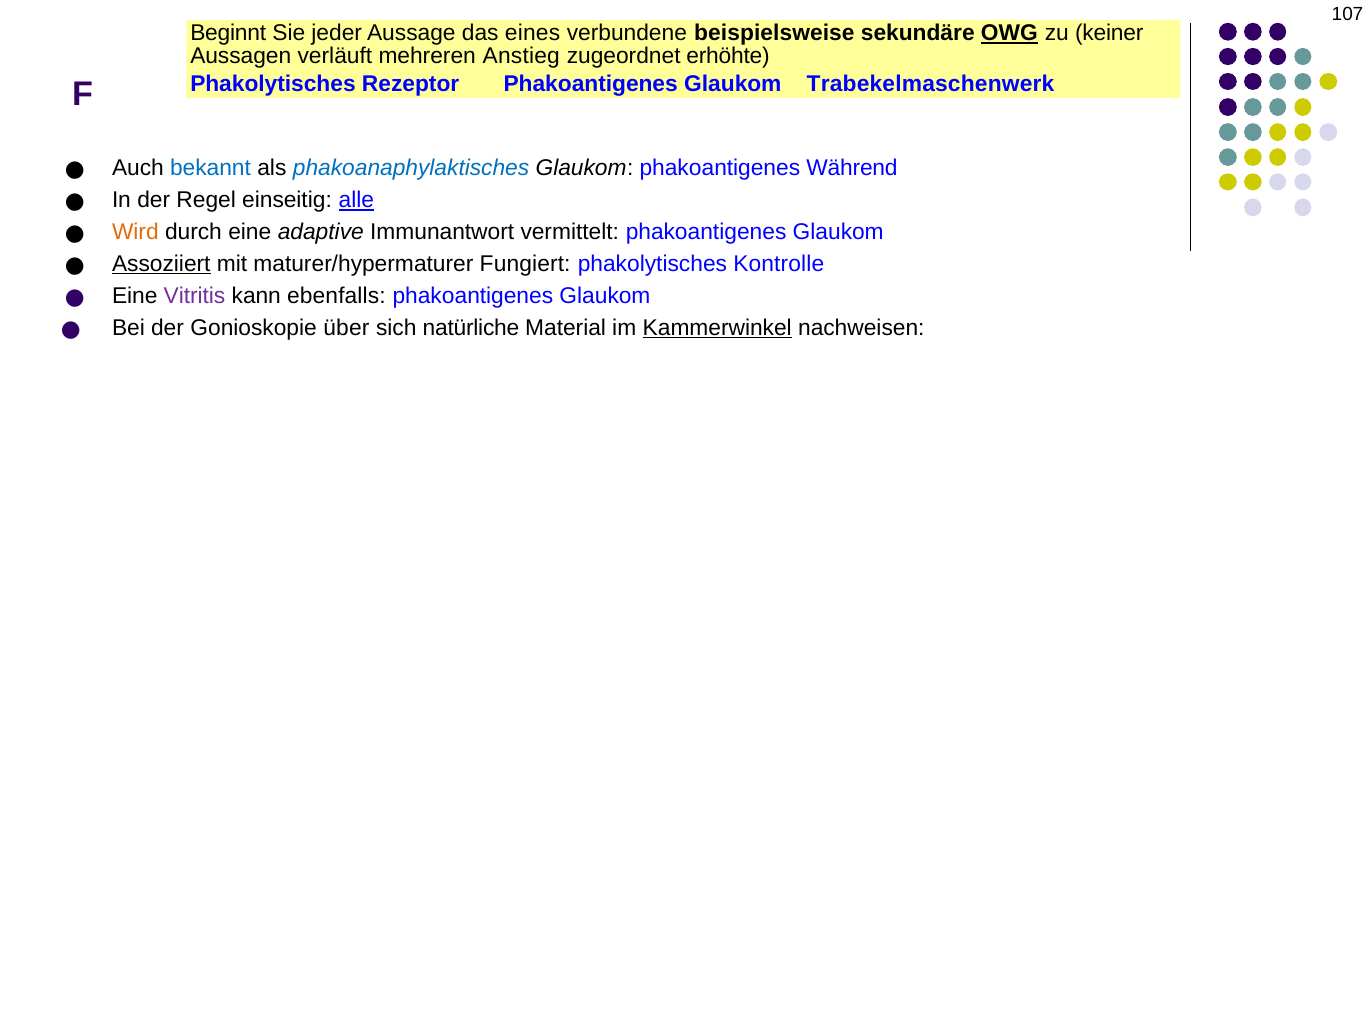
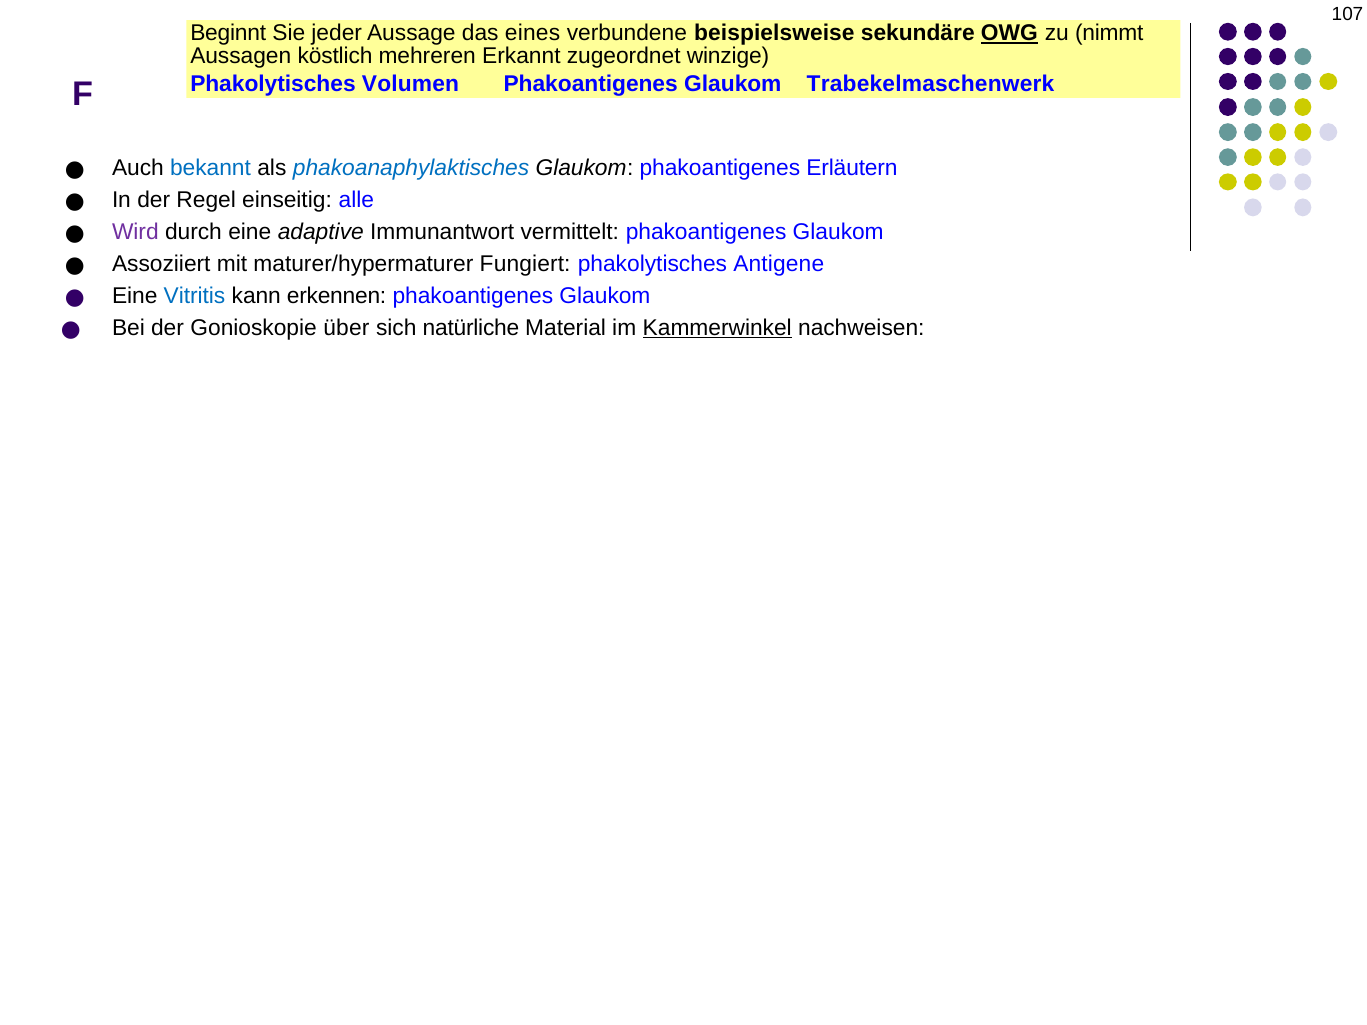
keiner: keiner -> nimmt
verläuft: verläuft -> köstlich
Anstieg: Anstieg -> Erkannt
erhöhte: erhöhte -> winzige
Rezeptor: Rezeptor -> Volumen
Während: Während -> Erläutern
alle underline: present -> none
Wird colour: orange -> purple
Assoziiert underline: present -> none
Kontrolle: Kontrolle -> Antigene
Vitritis colour: purple -> blue
ebenfalls: ebenfalls -> erkennen
